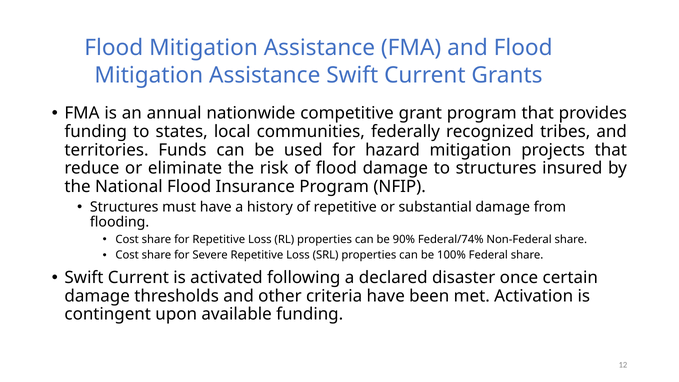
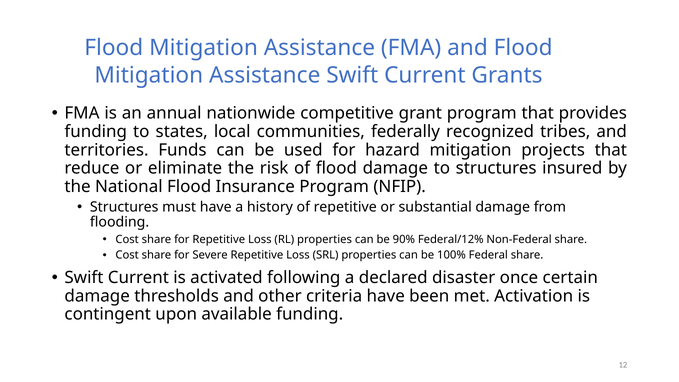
Federal/74%: Federal/74% -> Federal/12%
